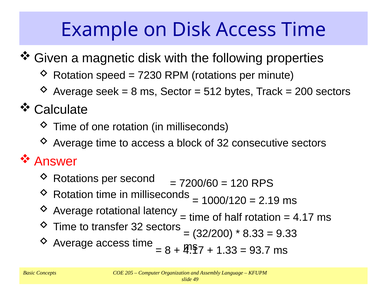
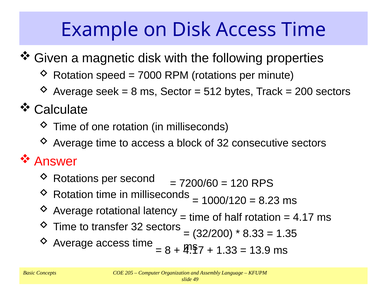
7230: 7230 -> 7000
2.19: 2.19 -> 8.23
9.33: 9.33 -> 1.35
93.7: 93.7 -> 13.9
